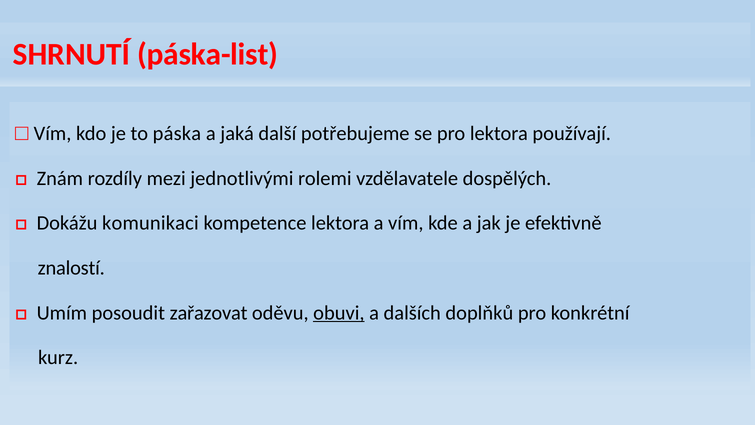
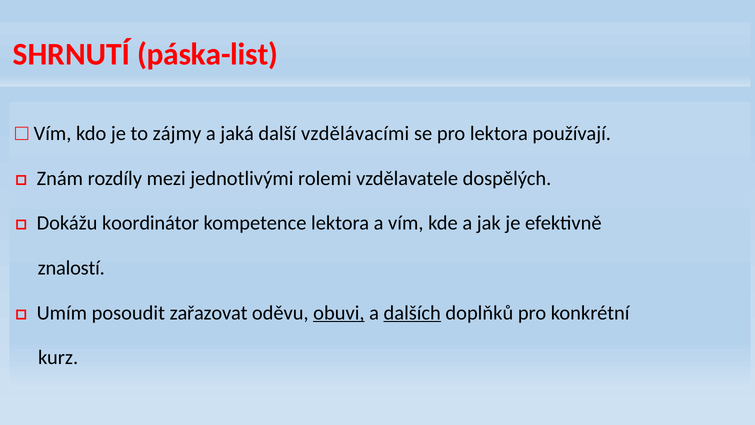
páska: páska -> zájmy
potřebujeme: potřebujeme -> vzdělávacími
komunikaci: komunikaci -> koordinátor
dalších underline: none -> present
